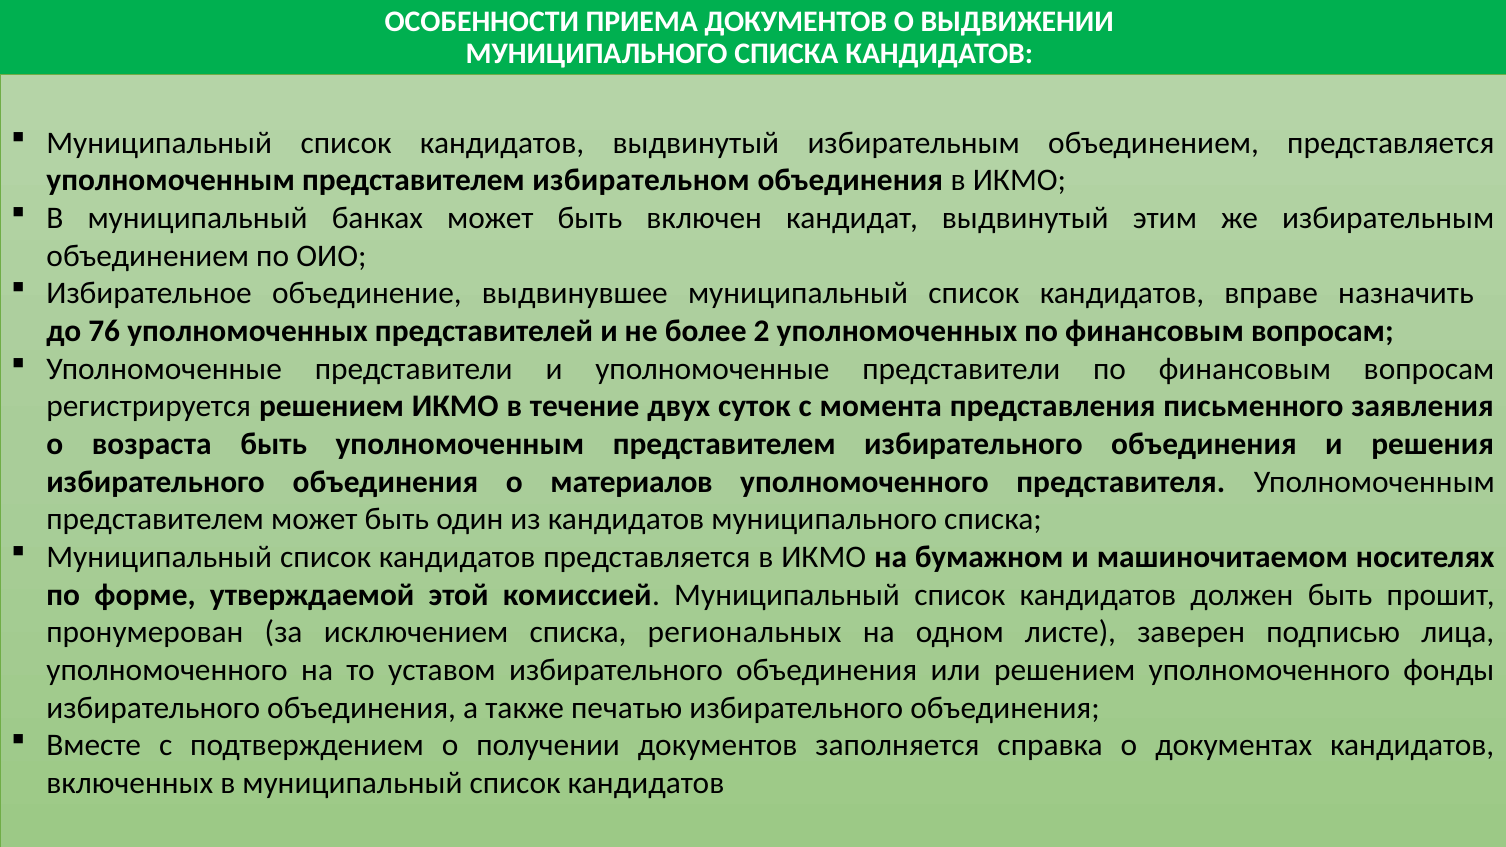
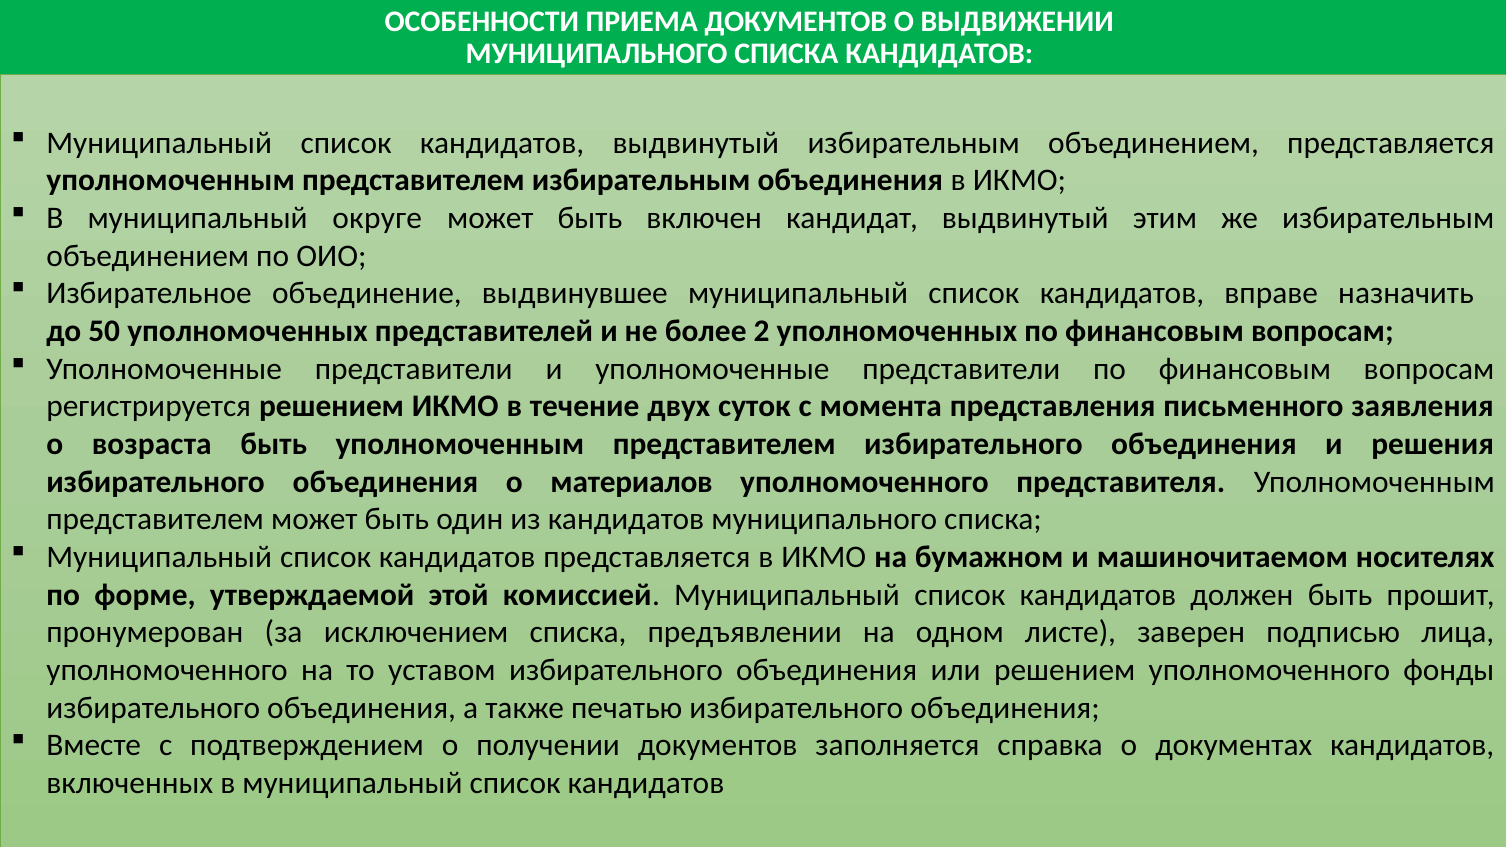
представителем избирательном: избирательном -> избирательным
банках: банках -> округе
76: 76 -> 50
региональных: региональных -> предъявлении
